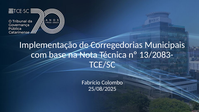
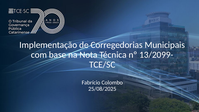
13/2083-: 13/2083- -> 13/2099-
